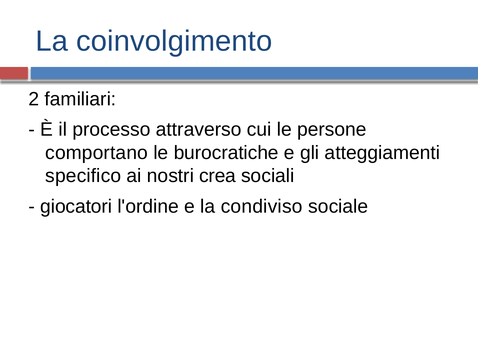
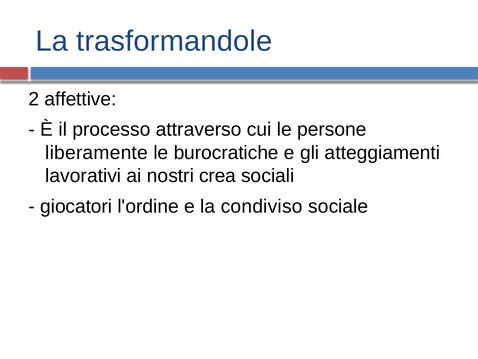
coinvolgimento: coinvolgimento -> trasformandole
familiari: familiari -> affettive
comportano: comportano -> liberamente
specifico: specifico -> lavorativi
